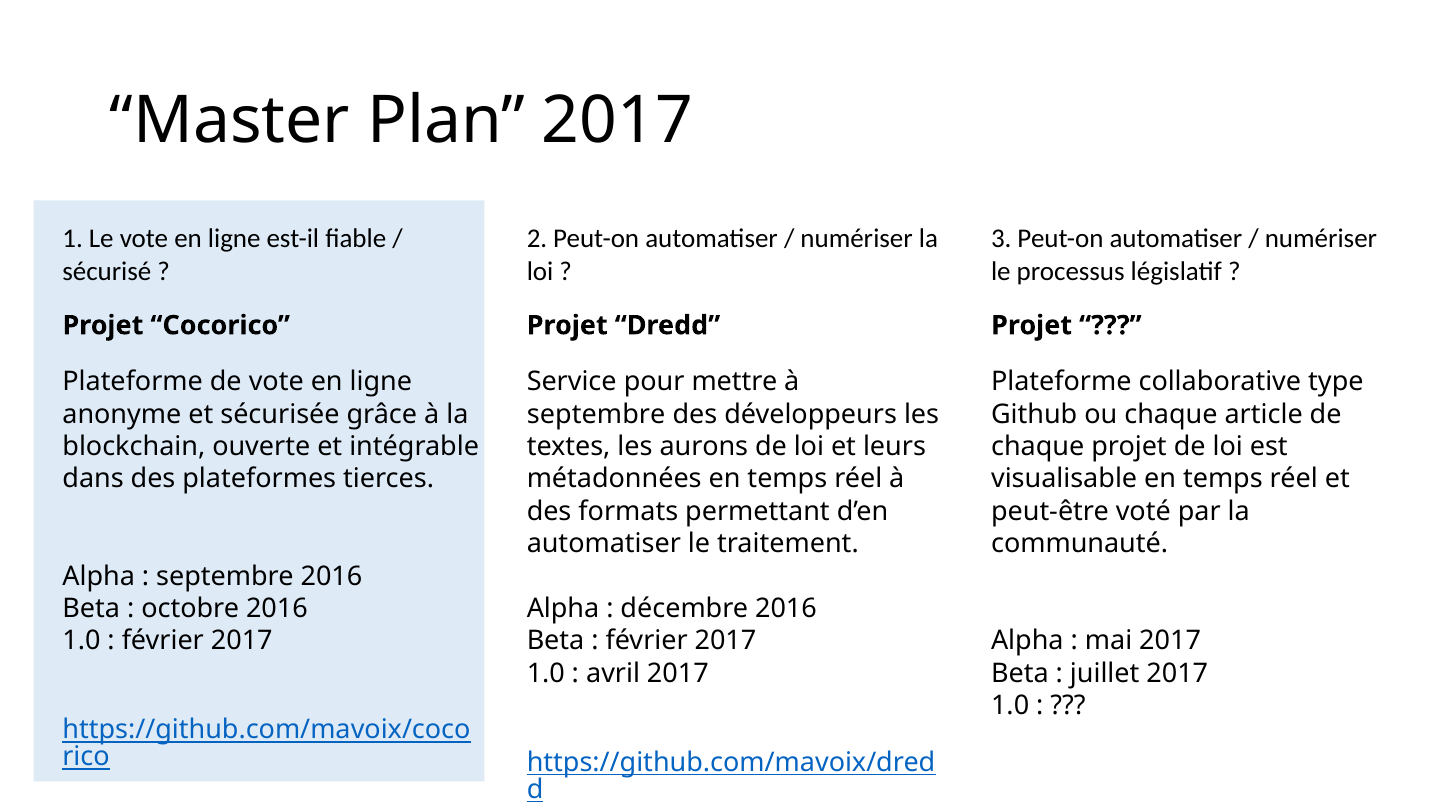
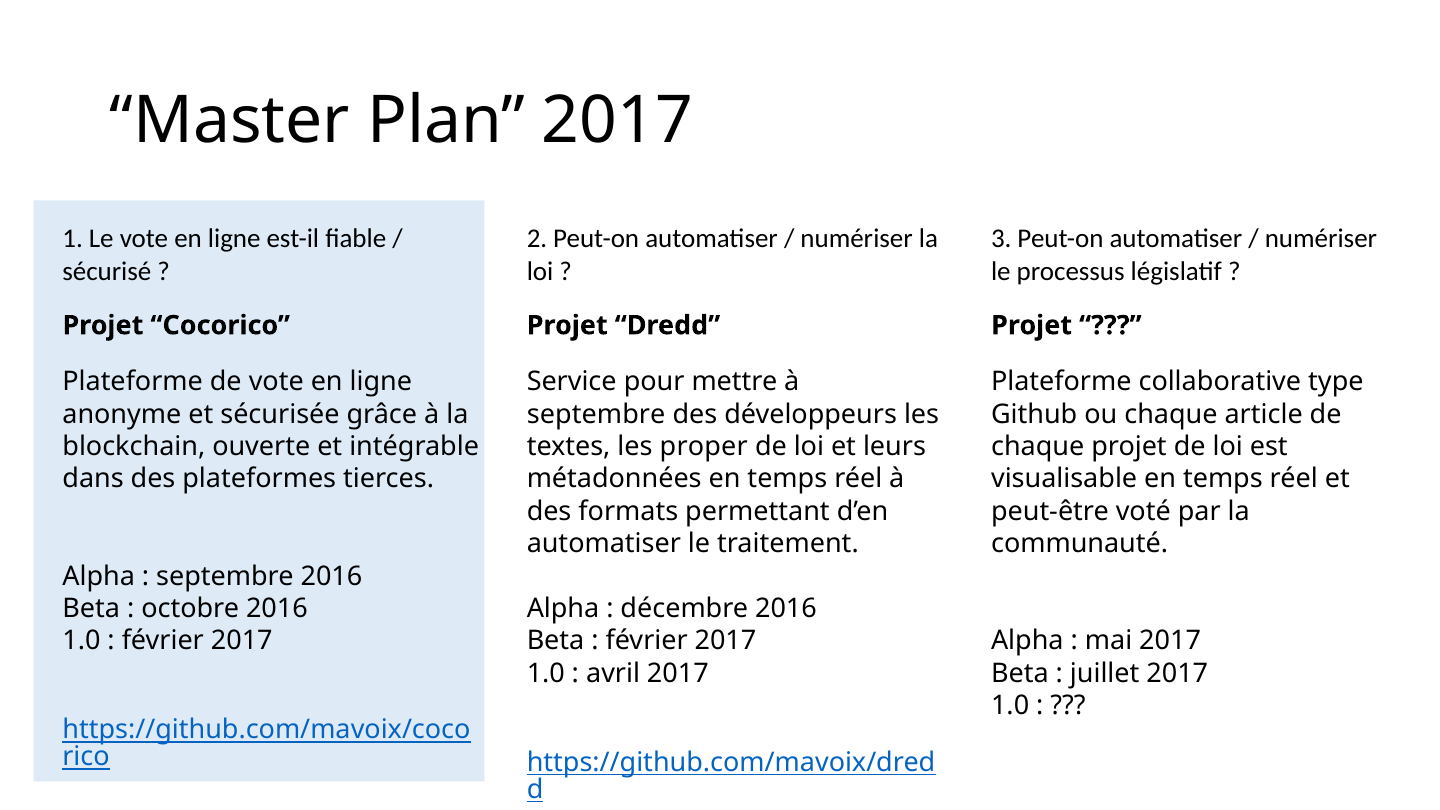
aurons: aurons -> proper
